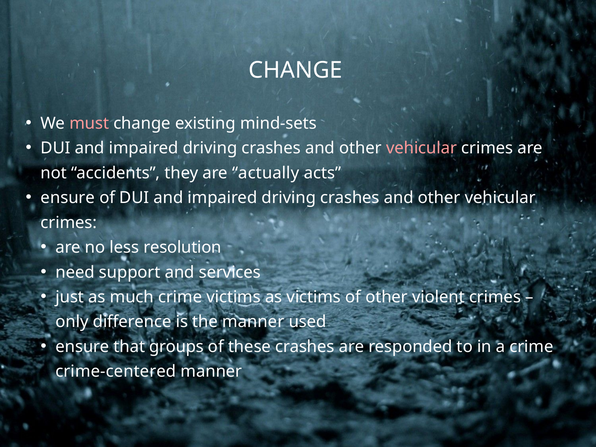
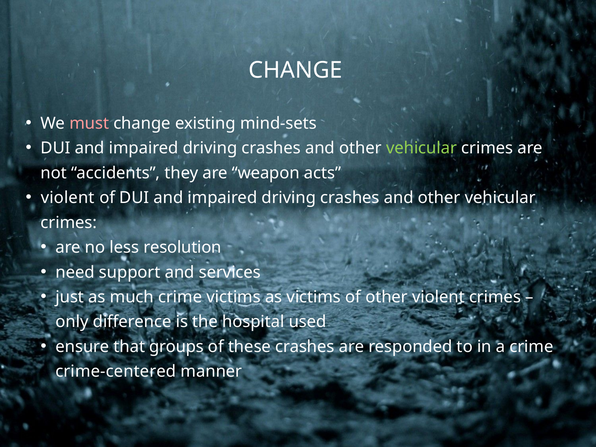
vehicular at (421, 148) colour: pink -> light green
actually: actually -> weapon
ensure at (68, 198): ensure -> violent
the manner: manner -> hospital
